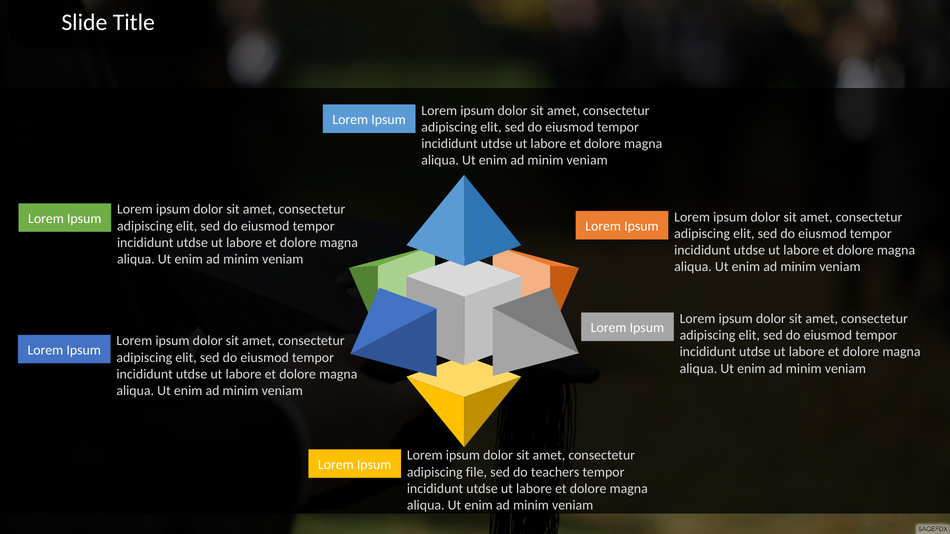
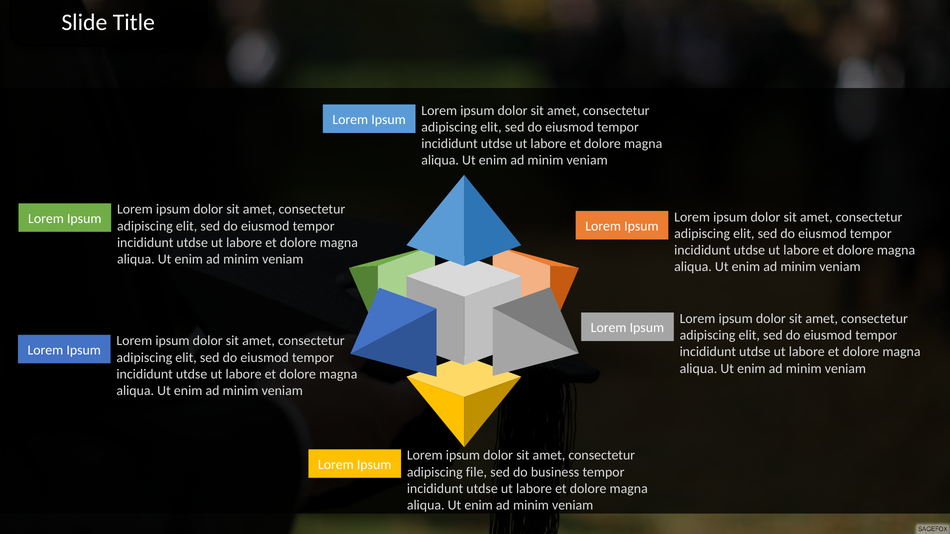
teachers: teachers -> business
